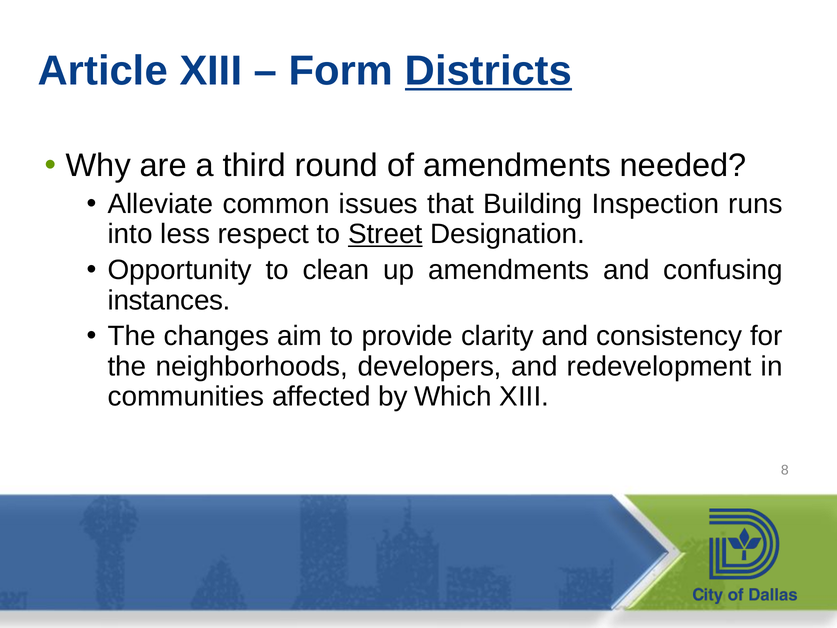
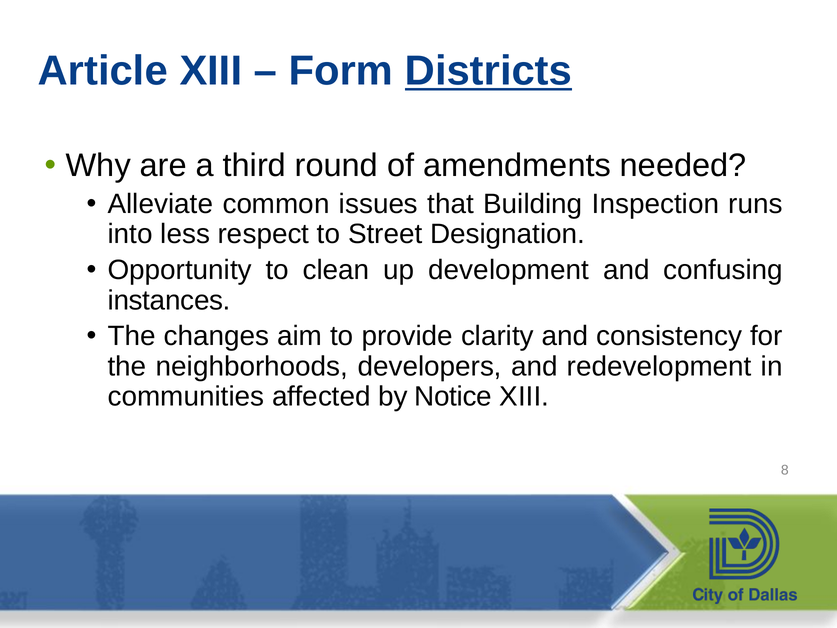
Street underline: present -> none
up amendments: amendments -> development
Which: Which -> Notice
